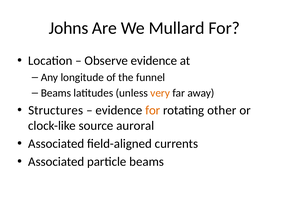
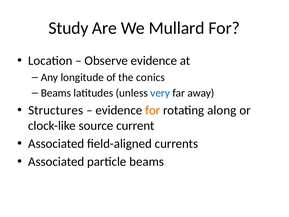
Johns: Johns -> Study
funnel: funnel -> conics
very colour: orange -> blue
other: other -> along
auroral: auroral -> current
